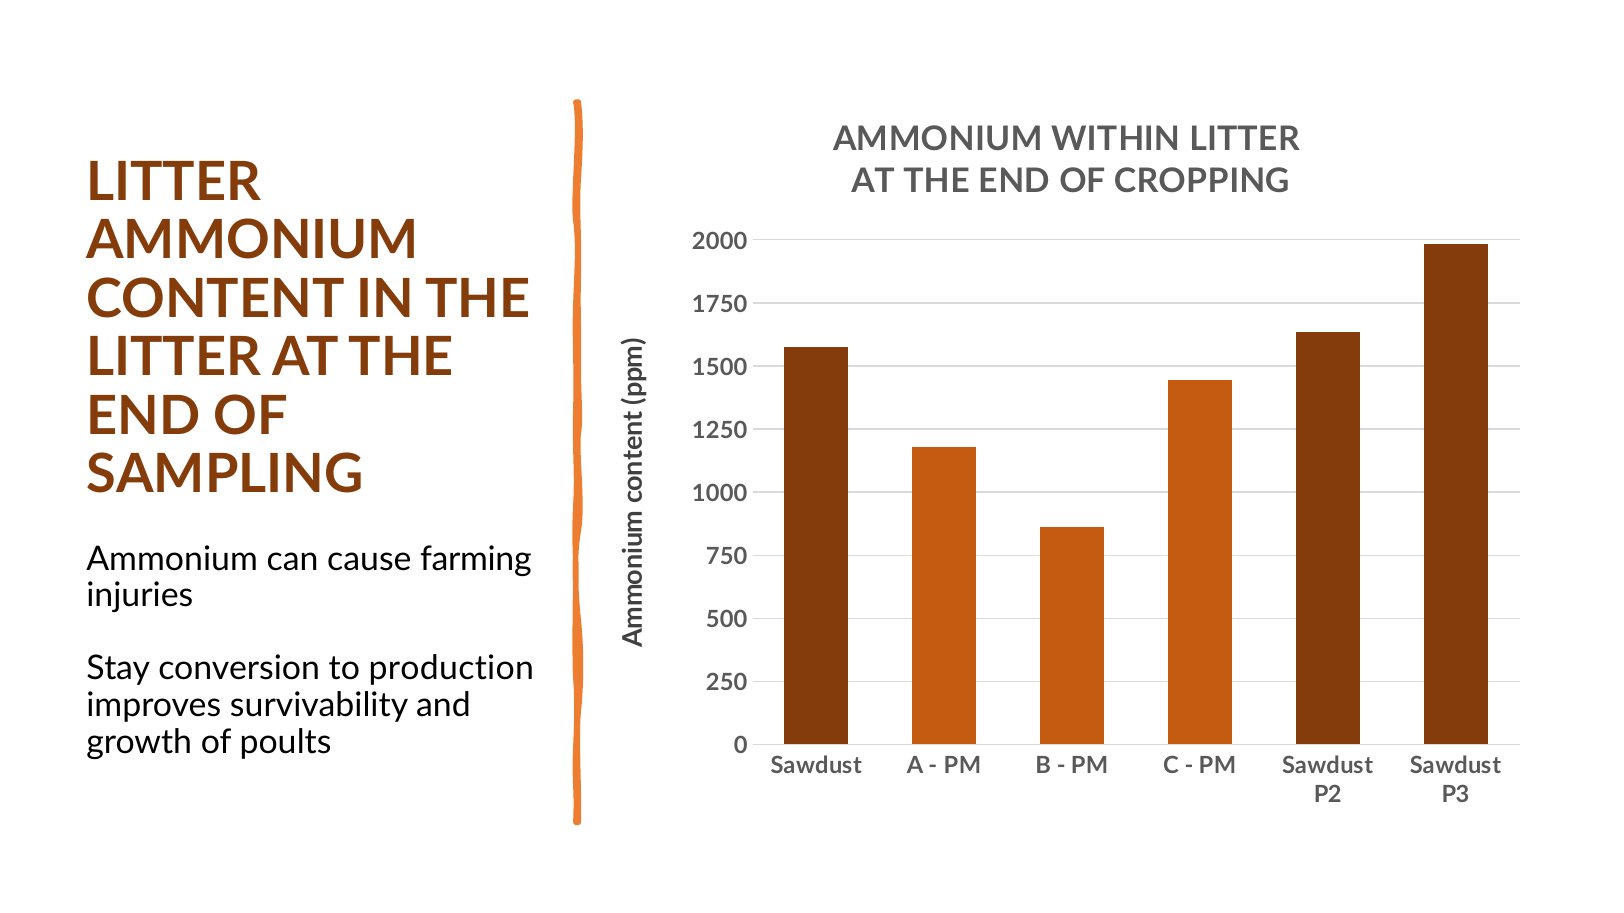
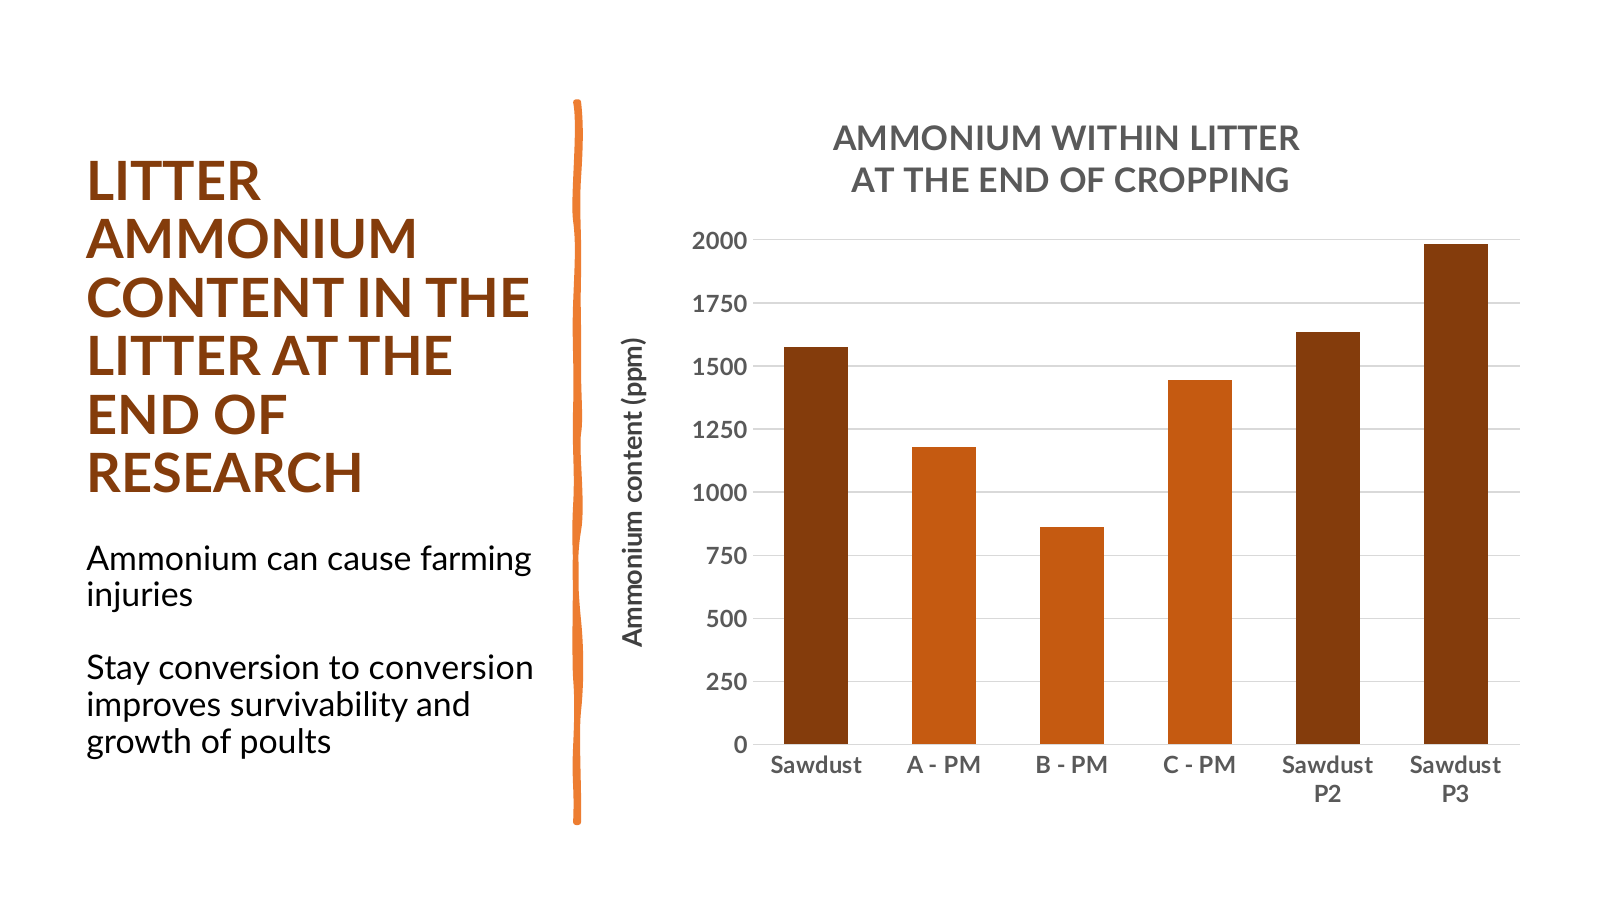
SAMPLING: SAMPLING -> RESEARCH
to production: production -> conversion
